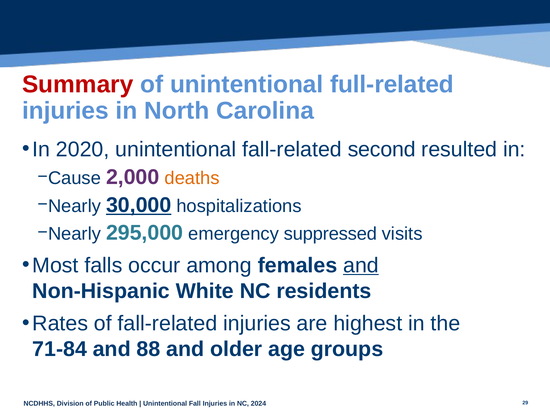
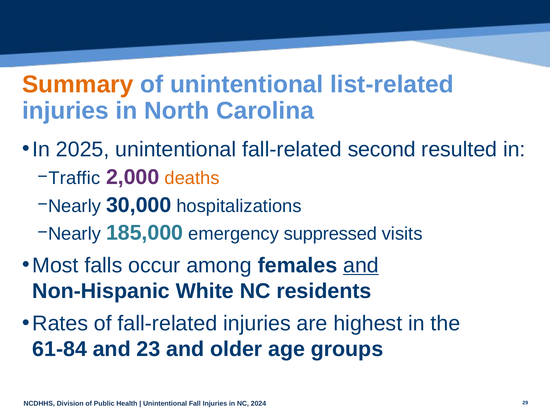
Summary colour: red -> orange
full-related: full-related -> list-related
2020: 2020 -> 2025
Cause: Cause -> Traffic
30,000 underline: present -> none
295,000: 295,000 -> 185,000
71-84: 71-84 -> 61-84
88: 88 -> 23
